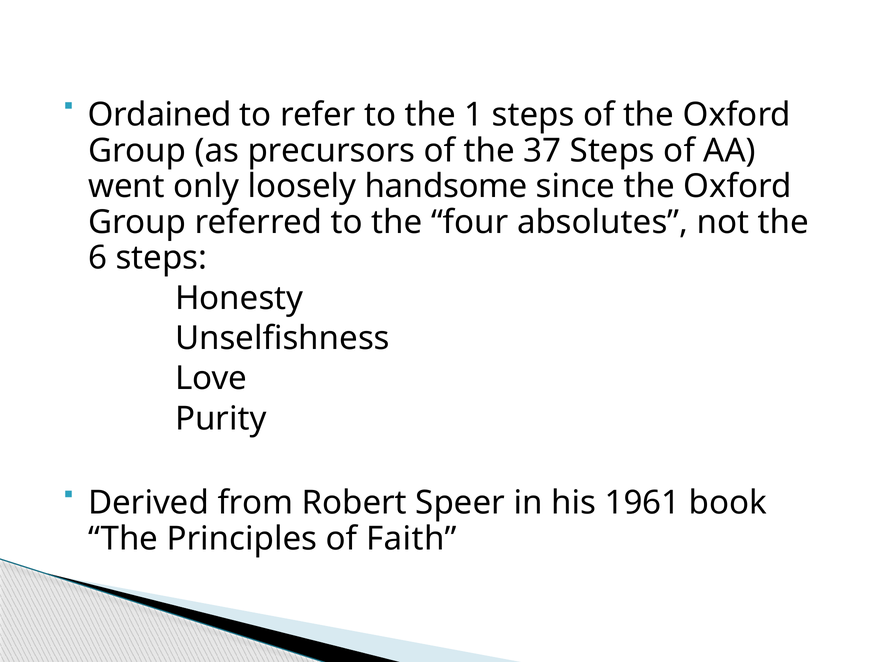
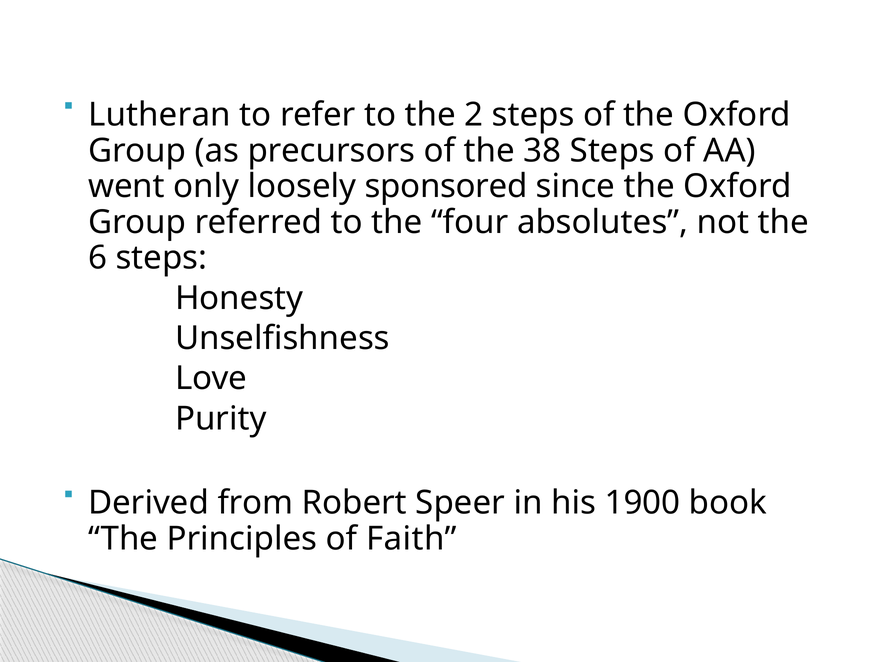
Ordained: Ordained -> Lutheran
1: 1 -> 2
37: 37 -> 38
handsome: handsome -> sponsored
1961: 1961 -> 1900
